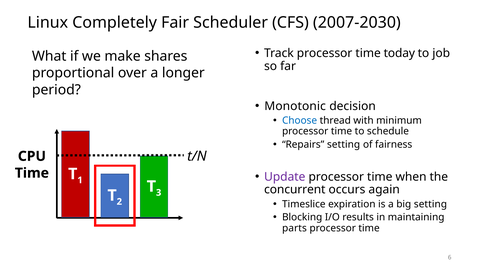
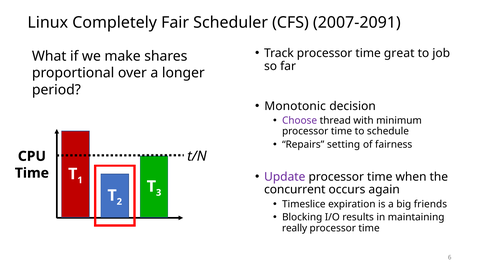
2007-2030: 2007-2030 -> 2007-2091
today: today -> great
Choose colour: blue -> purple
big setting: setting -> friends
parts: parts -> really
